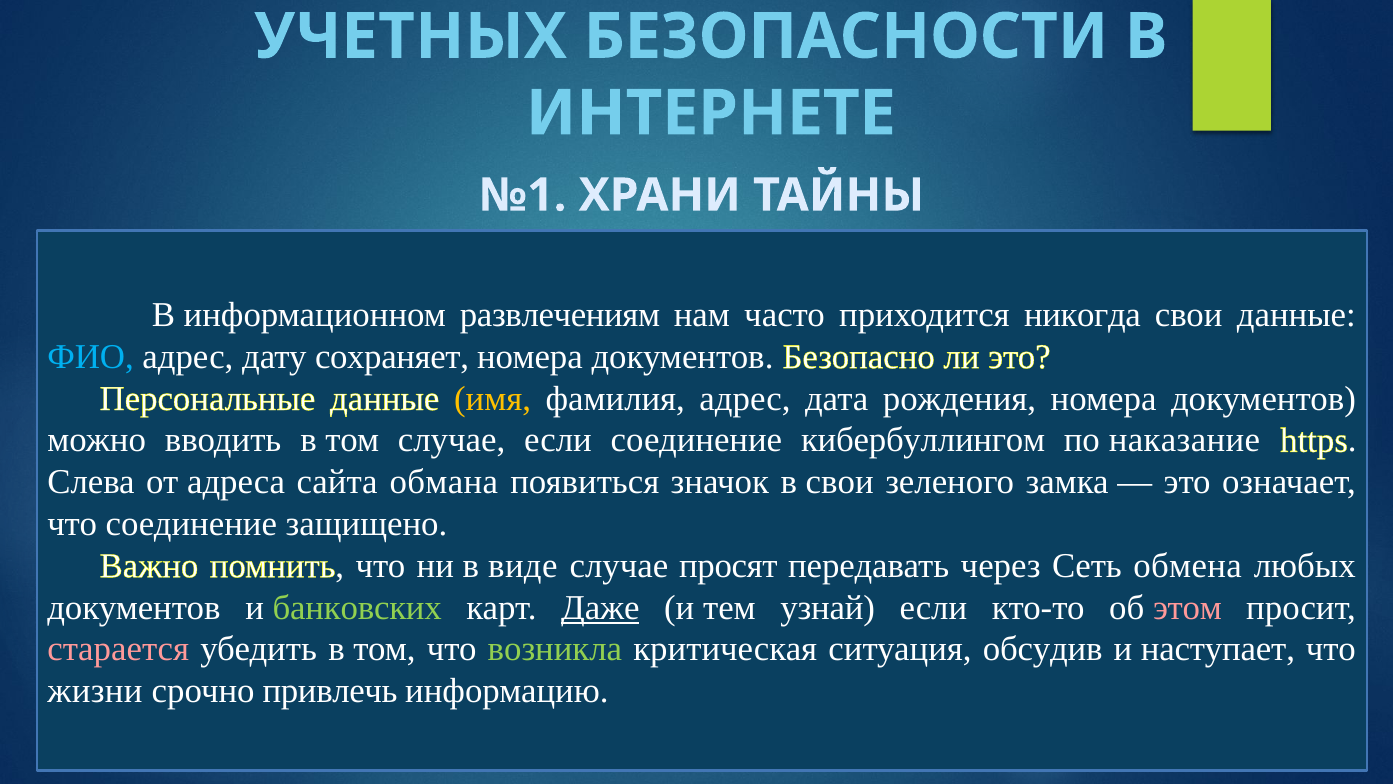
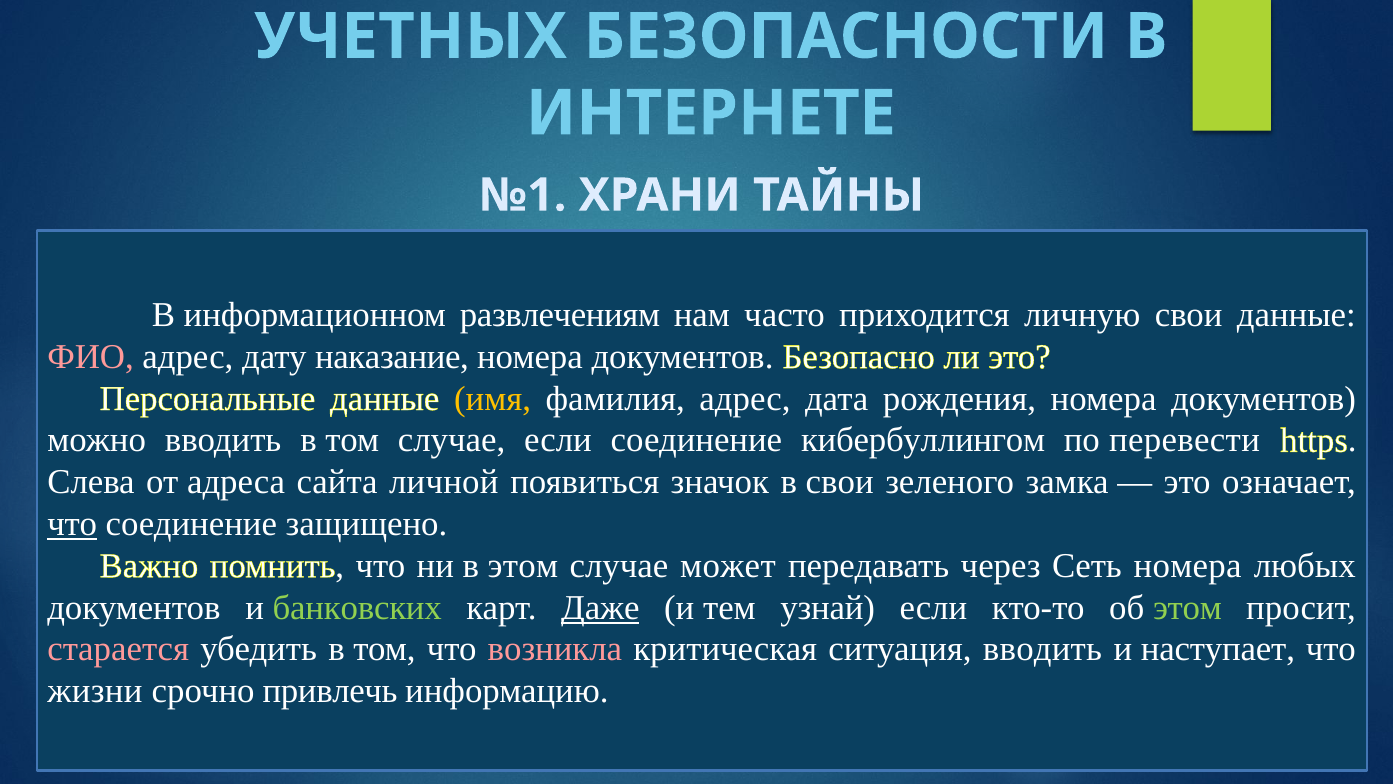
никогда: никогда -> личную
ФИО colour: light blue -> pink
сохраняет: сохраняет -> наказание
наказание: наказание -> перевести
обмана: обмана -> личной
что at (72, 524) underline: none -> present
в виде: виде -> этом
просят: просят -> может
Cеть обмена: обмена -> номера
этом at (1187, 607) colour: pink -> light green
возникла colour: light green -> pink
ситуация обсудив: обсудив -> вводить
